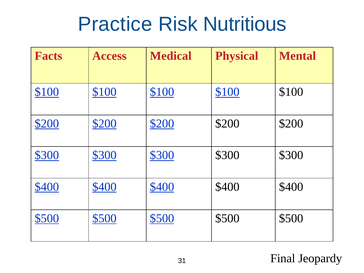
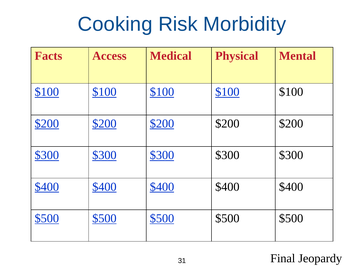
Practice: Practice -> Cooking
Nutritious: Nutritious -> Morbidity
